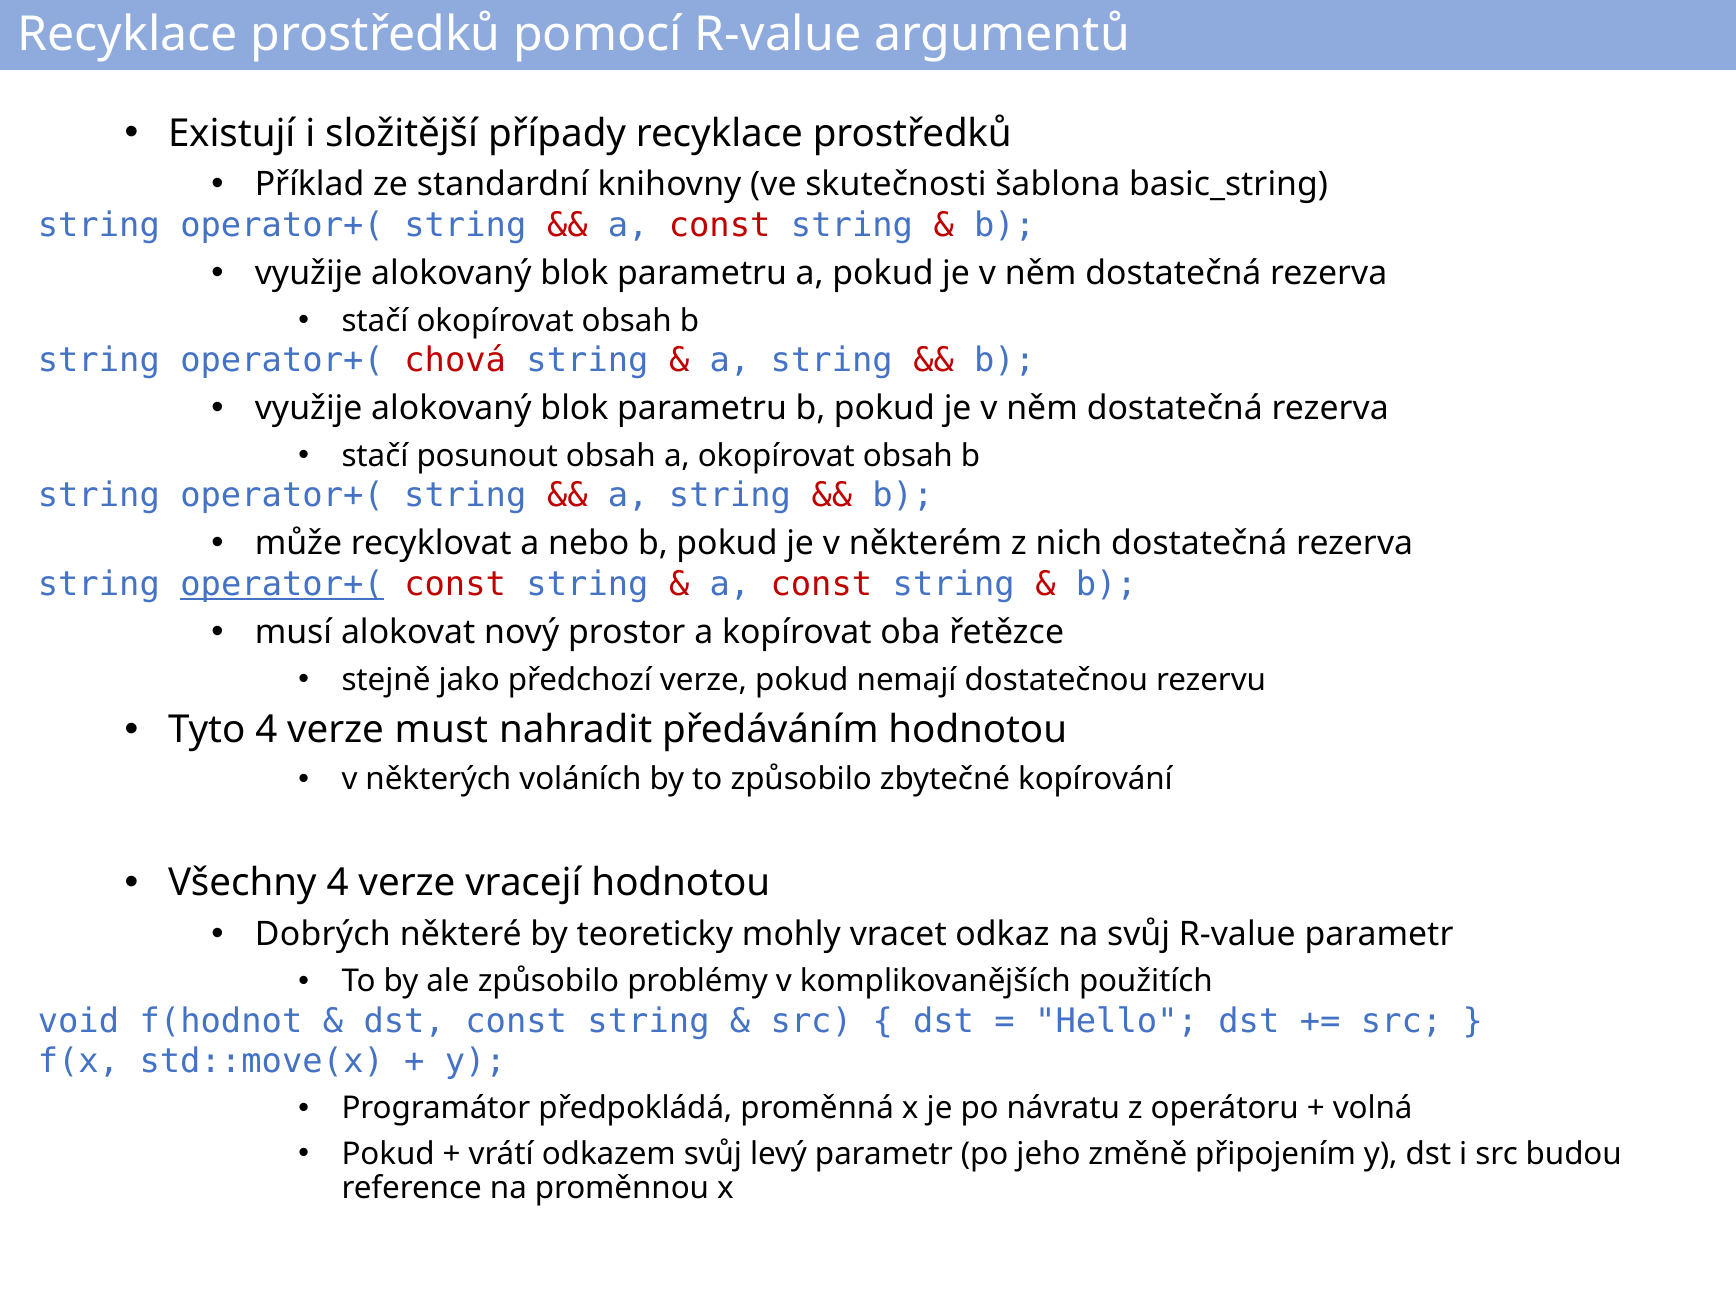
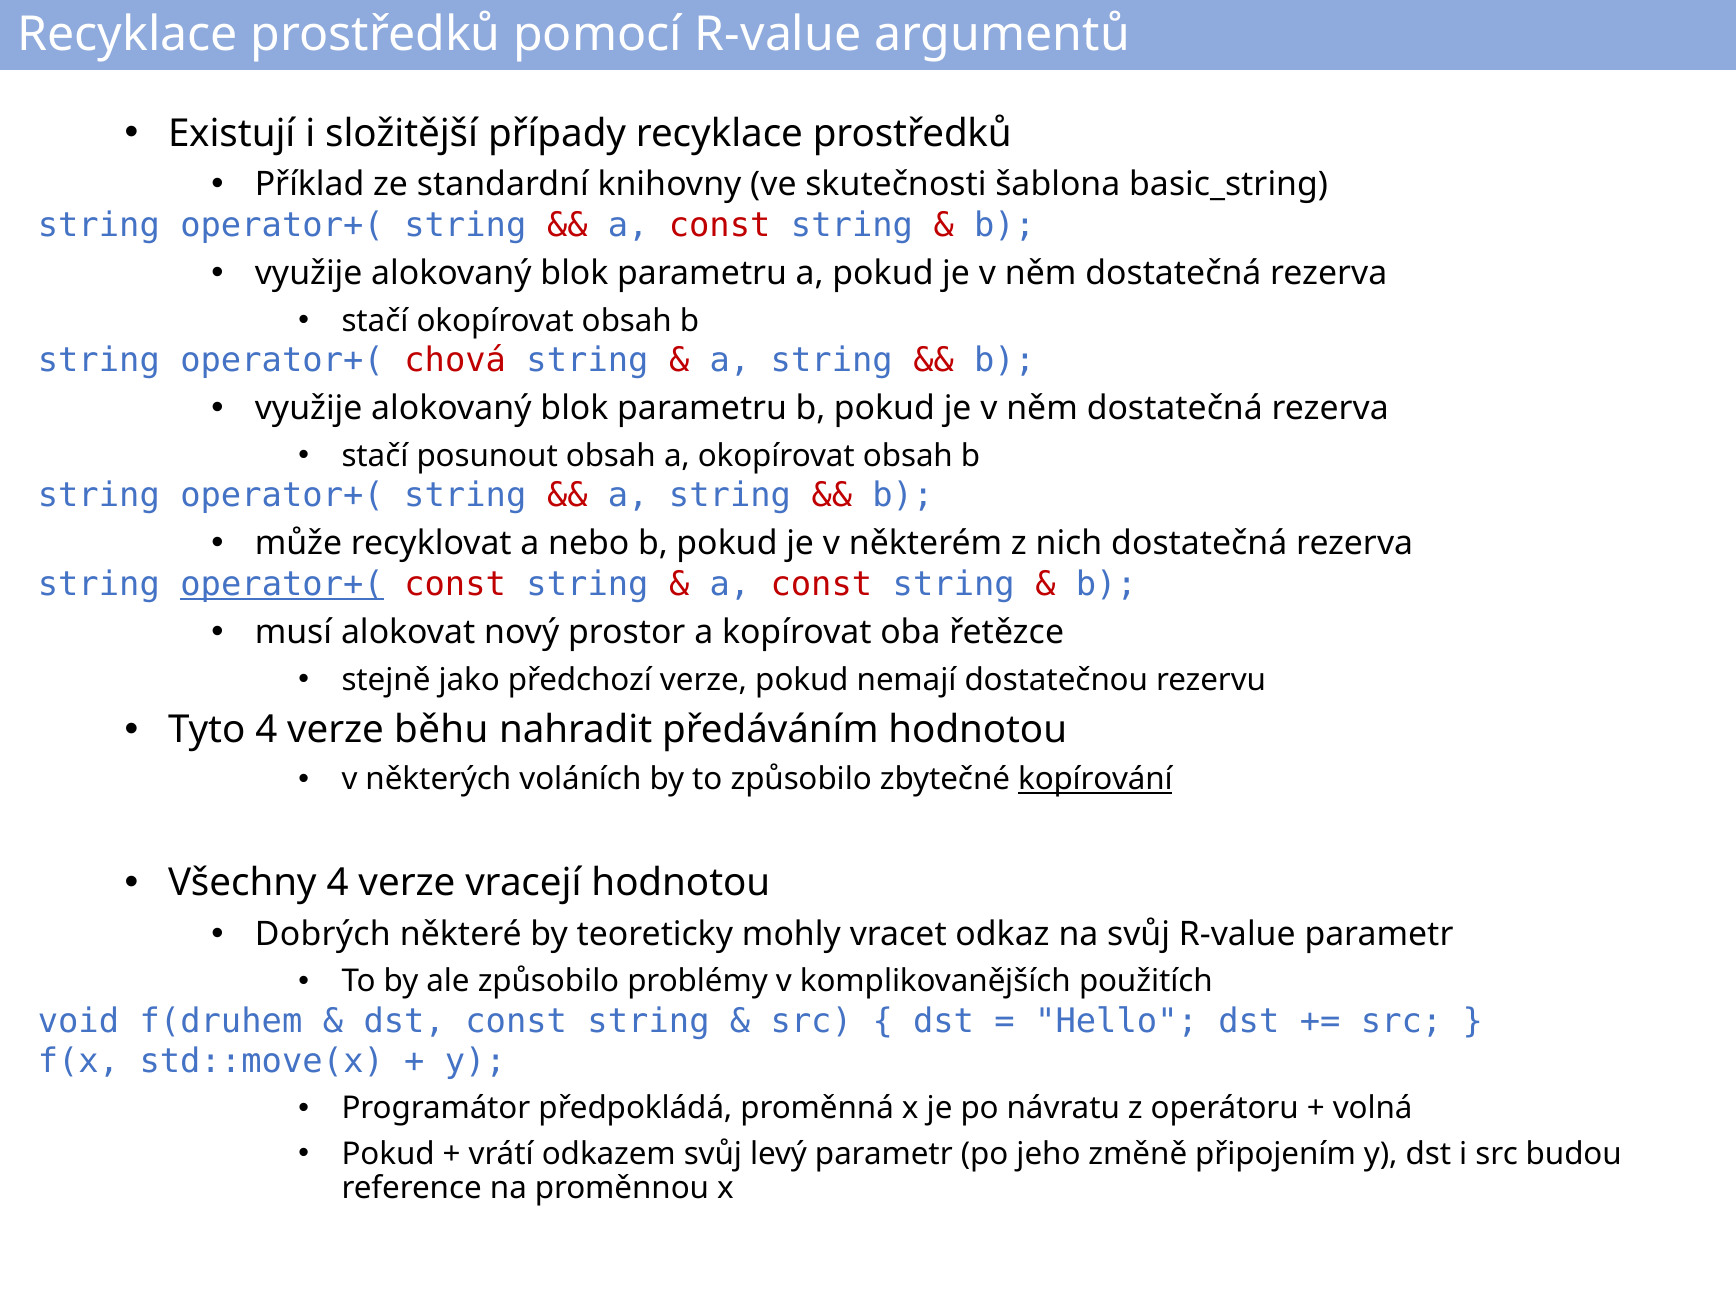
must: must -> běhu
kopírování underline: none -> present
f(hodnot: f(hodnot -> f(druhem
